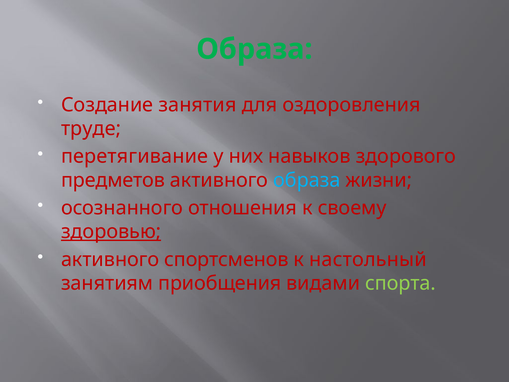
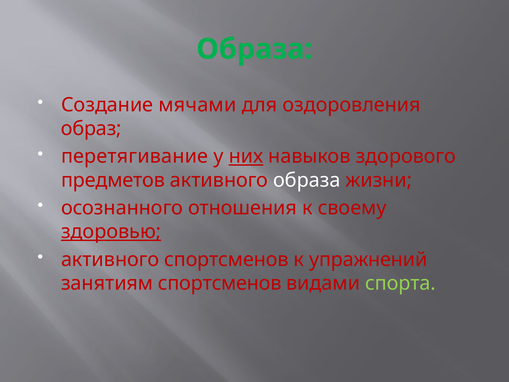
занятия: занятия -> мячами
труде: труде -> образ
них underline: none -> present
образа at (307, 180) colour: light blue -> white
настольный: настольный -> упражнений
занятиям приобщения: приобщения -> спортсменов
